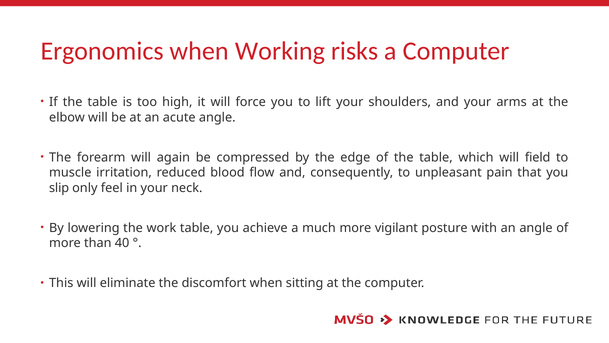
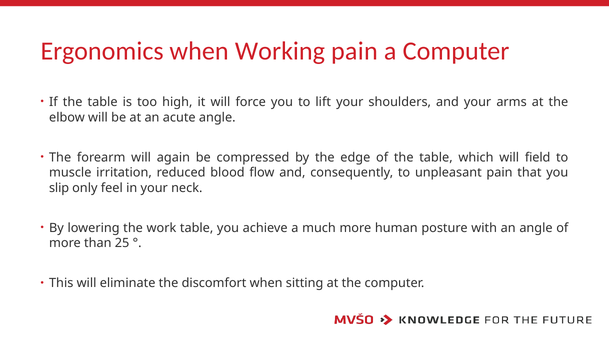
Working risks: risks -> pain
vigilant: vigilant -> human
40: 40 -> 25
